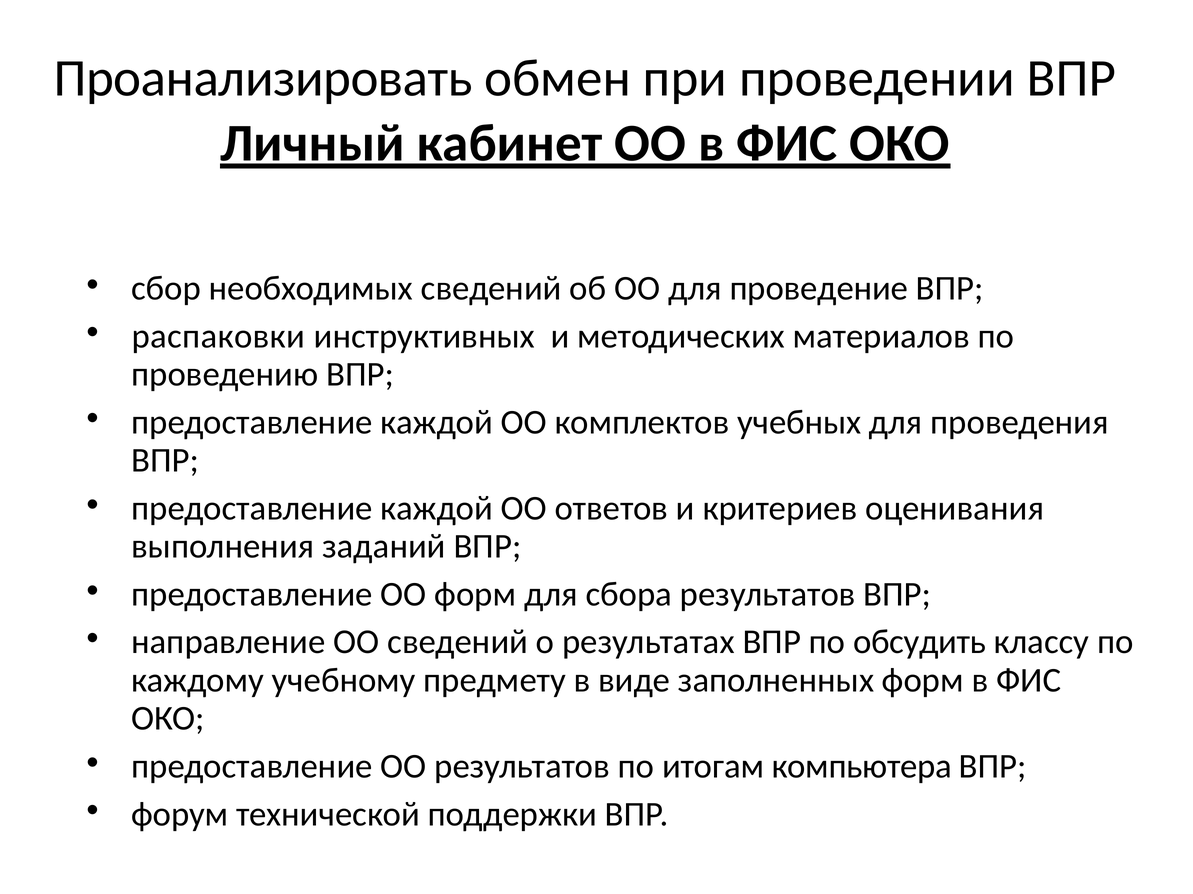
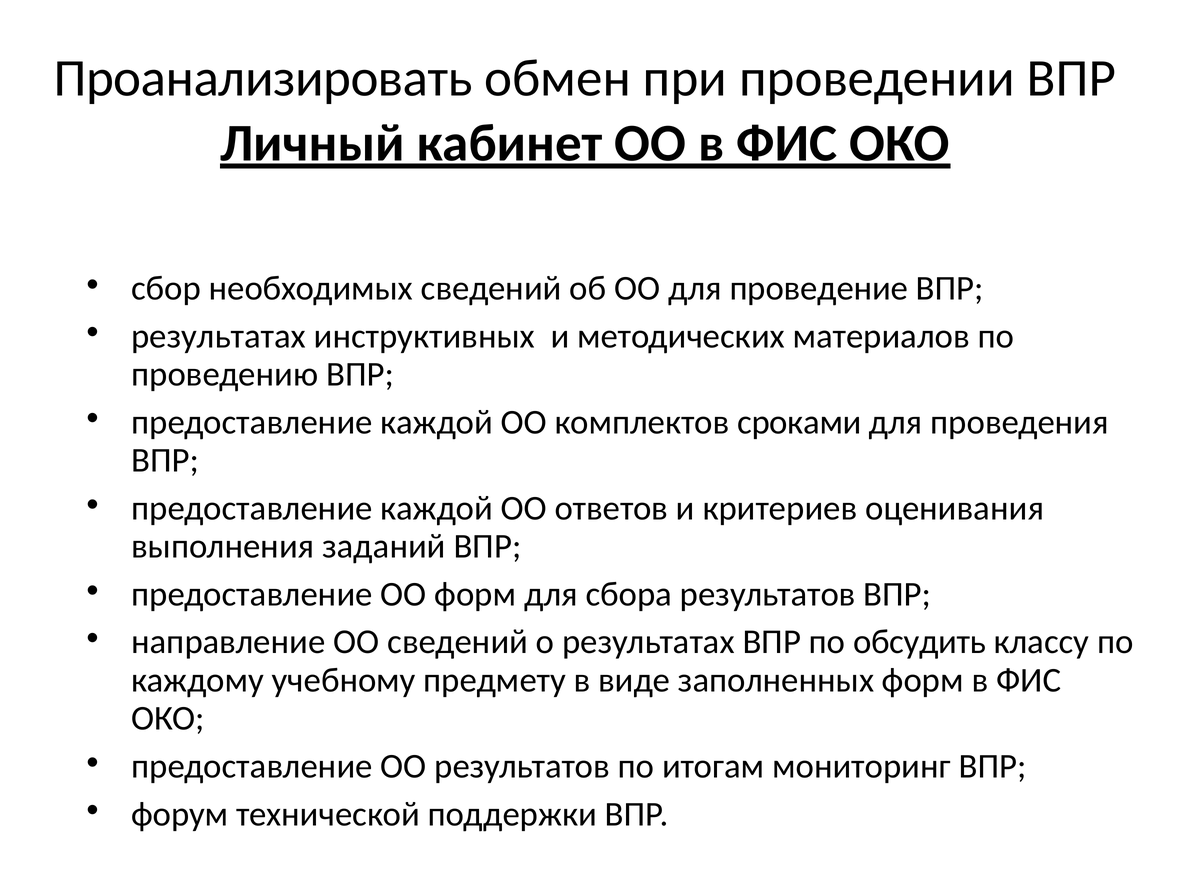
распаковки at (218, 336): распаковки -> результатах
учебных: учебных -> сроками
компьютера: компьютера -> мониторинг
